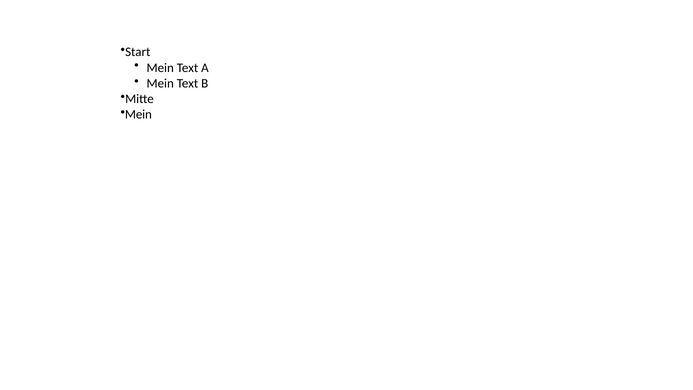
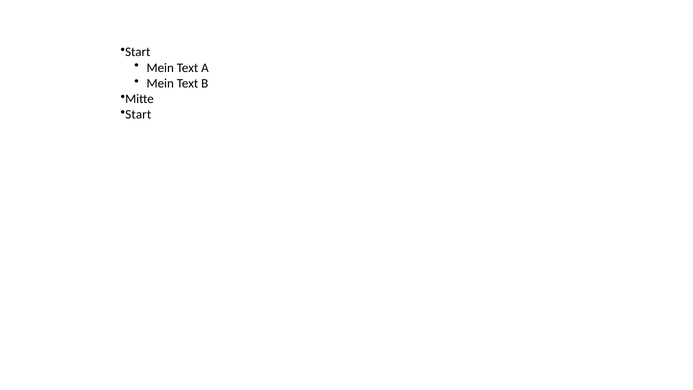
Mein at (138, 115): Mein -> Start
